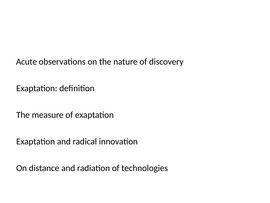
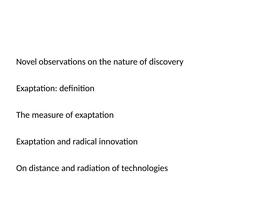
Acute: Acute -> Novel
